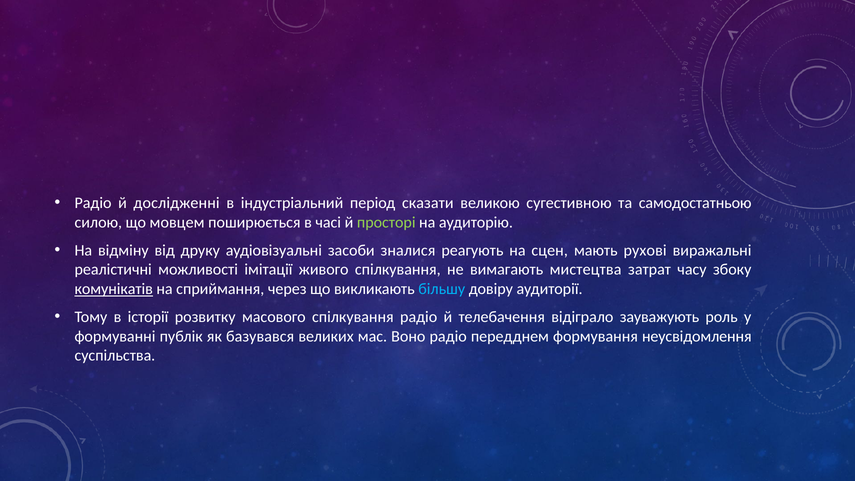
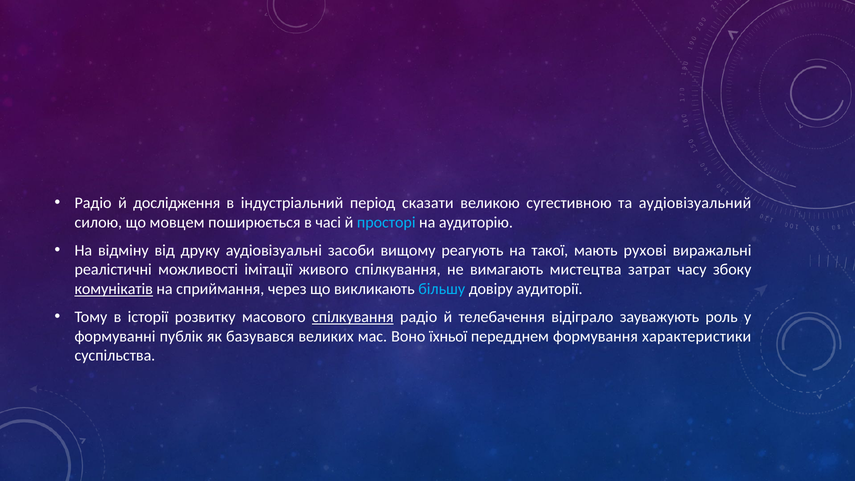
дослідженні: дослідженні -> дослідження
самодостатньою: самодостатньою -> аудіовізуальний
просторі colour: light green -> light blue
зналися: зналися -> вищому
сцен: сцен -> такої
спілкування at (353, 317) underline: none -> present
Воно радіо: радіо -> їхньої
неусвідомлення: неусвідомлення -> характеристики
